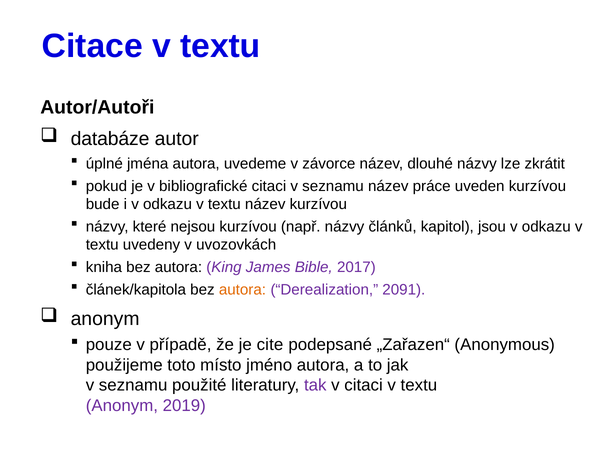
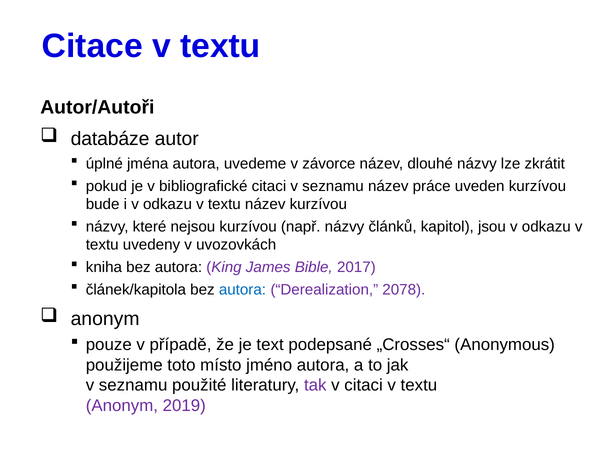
autora at (242, 290) colour: orange -> blue
2091: 2091 -> 2078
cite: cite -> text
„Zařazen“: „Zařazen“ -> „Crosses“
